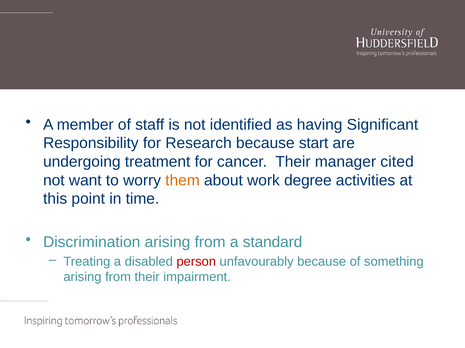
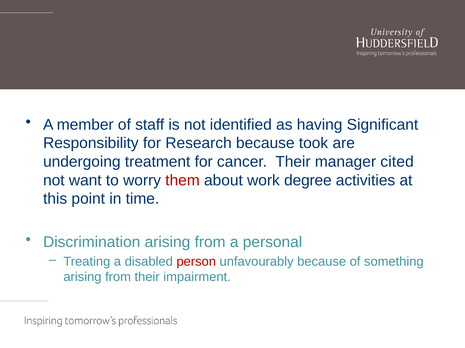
start: start -> took
them colour: orange -> red
standard: standard -> personal
